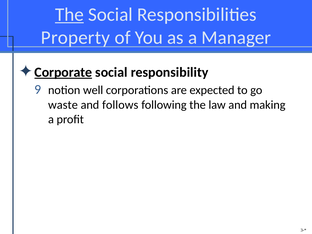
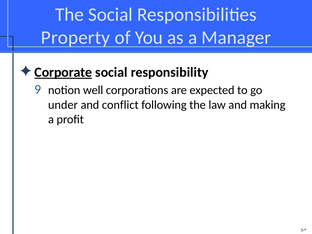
The at (69, 15) underline: present -> none
waste: waste -> under
follows: follows -> conflict
